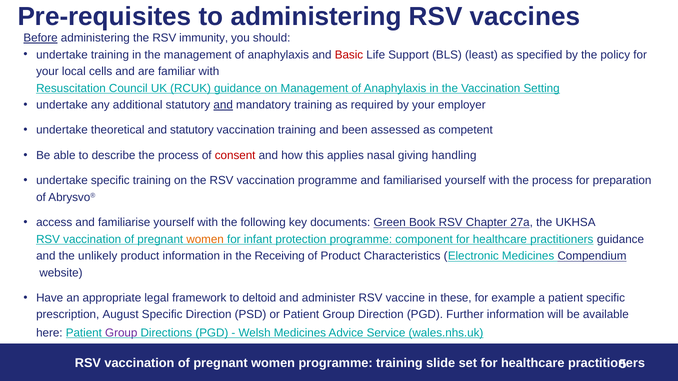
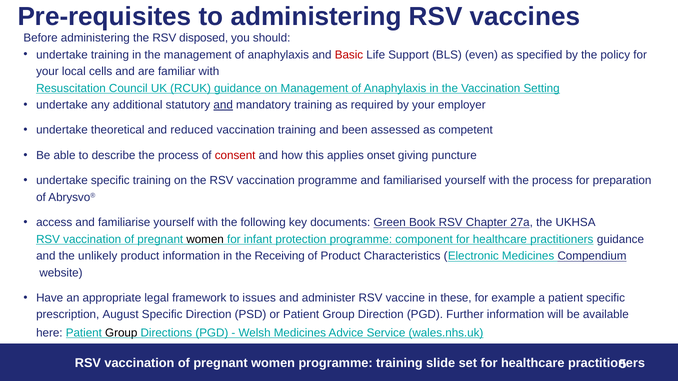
Before underline: present -> none
immunity: immunity -> disposed
least: least -> even
and statutory: statutory -> reduced
nasal: nasal -> onset
handling: handling -> puncture
women at (205, 239) colour: orange -> black
deltoid: deltoid -> issues
Group at (121, 333) colour: purple -> black
